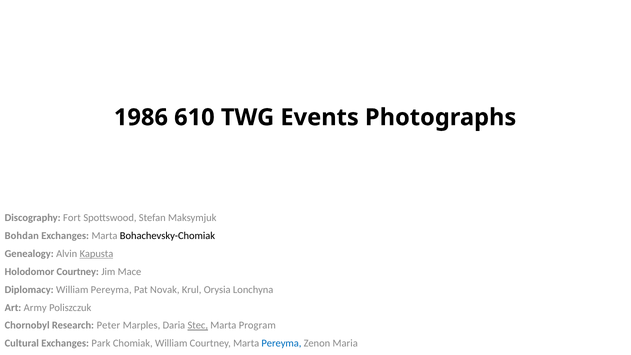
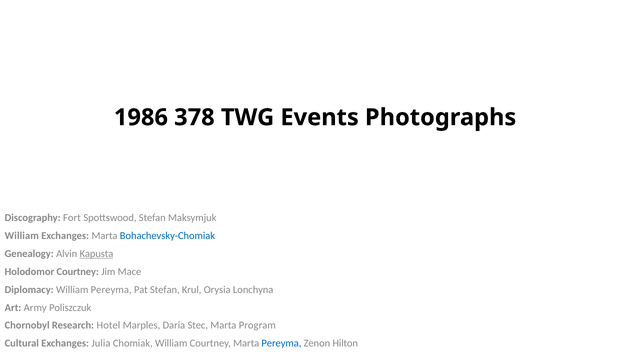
610: 610 -> 378
Bohdan at (22, 236): Bohdan -> William
Bohachevsky-Chomiak colour: black -> blue
Pat Novak: Novak -> Stefan
Peter: Peter -> Hotel
Stec underline: present -> none
Park: Park -> Julia
Maria: Maria -> Hilton
